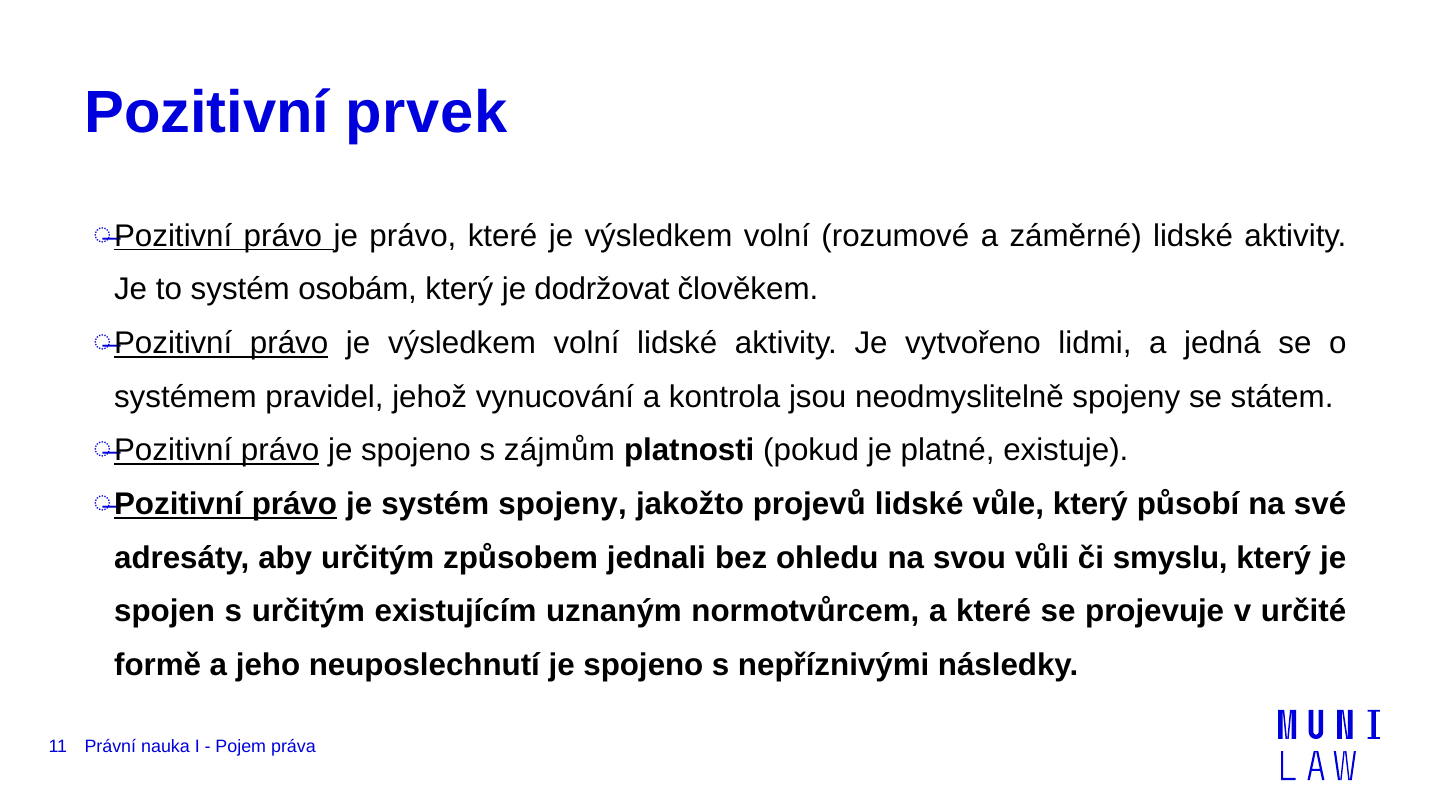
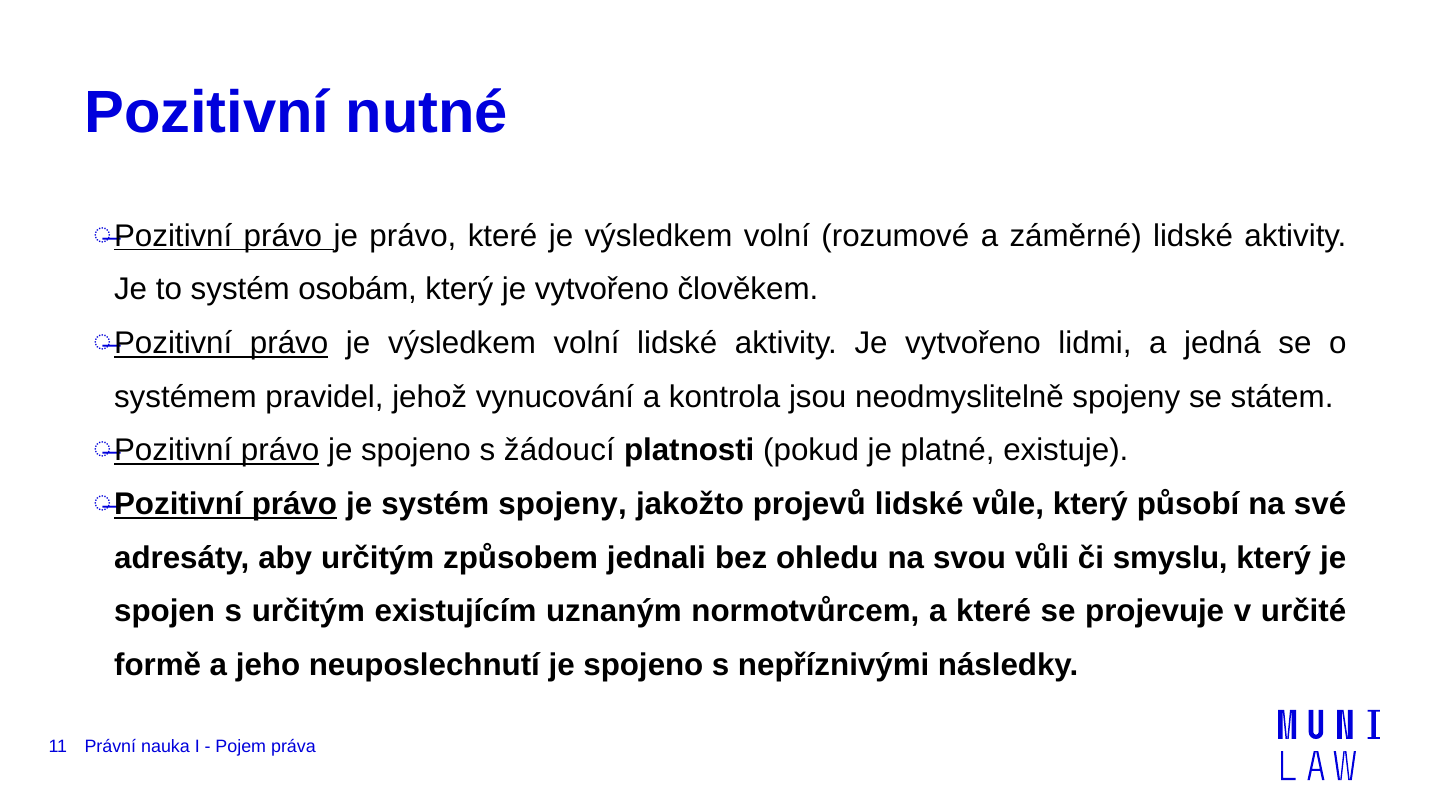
prvek: prvek -> nutné
který je dodržovat: dodržovat -> vytvořeno
zájmům: zájmům -> žádoucí
